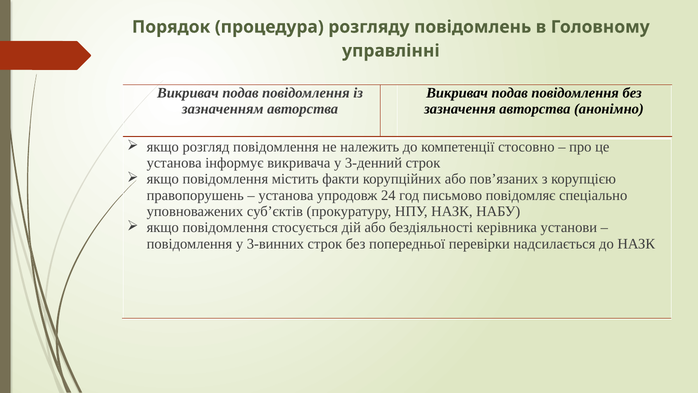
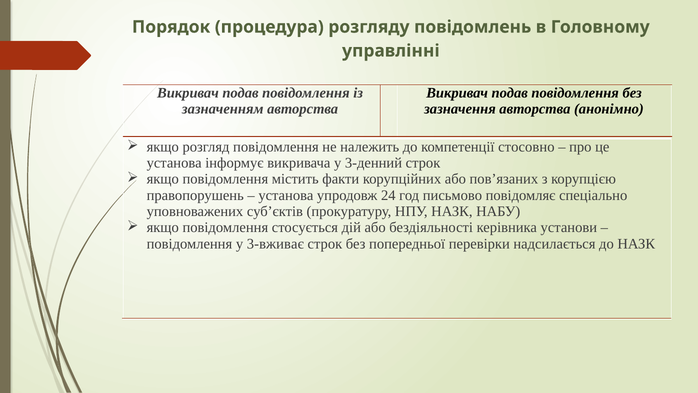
3-винних: 3-винних -> 3-вживає
